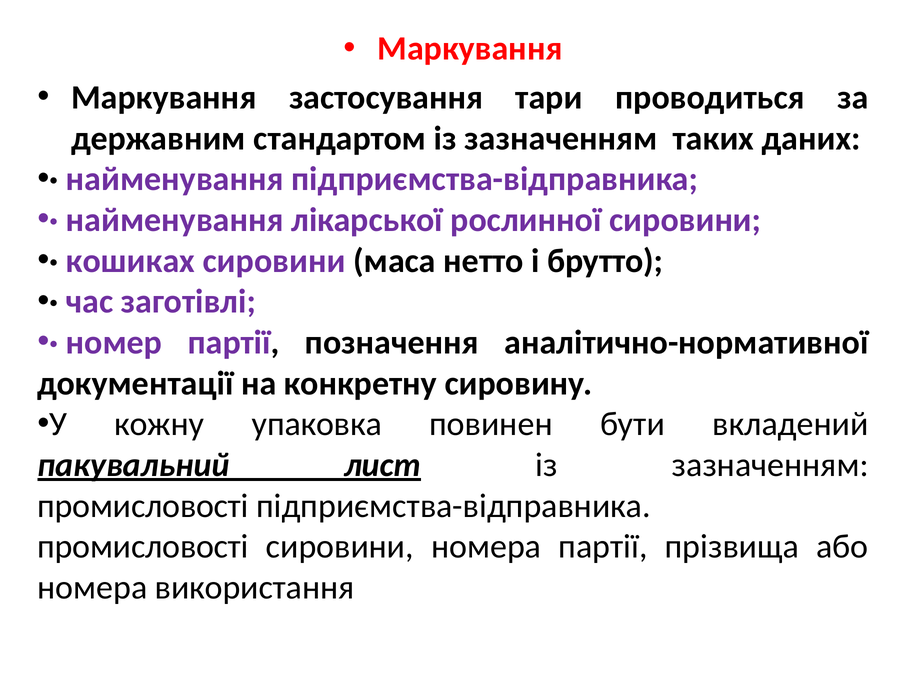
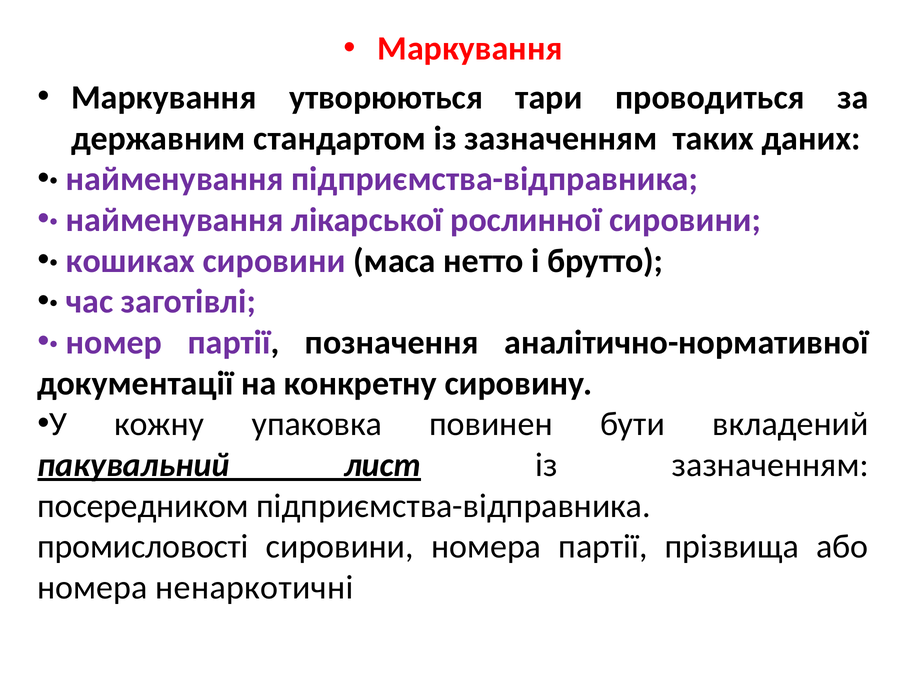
застосування: застосування -> утворюються
промисловості at (143, 505): промисловості -> посередником
використання: використання -> ненаркотичні
